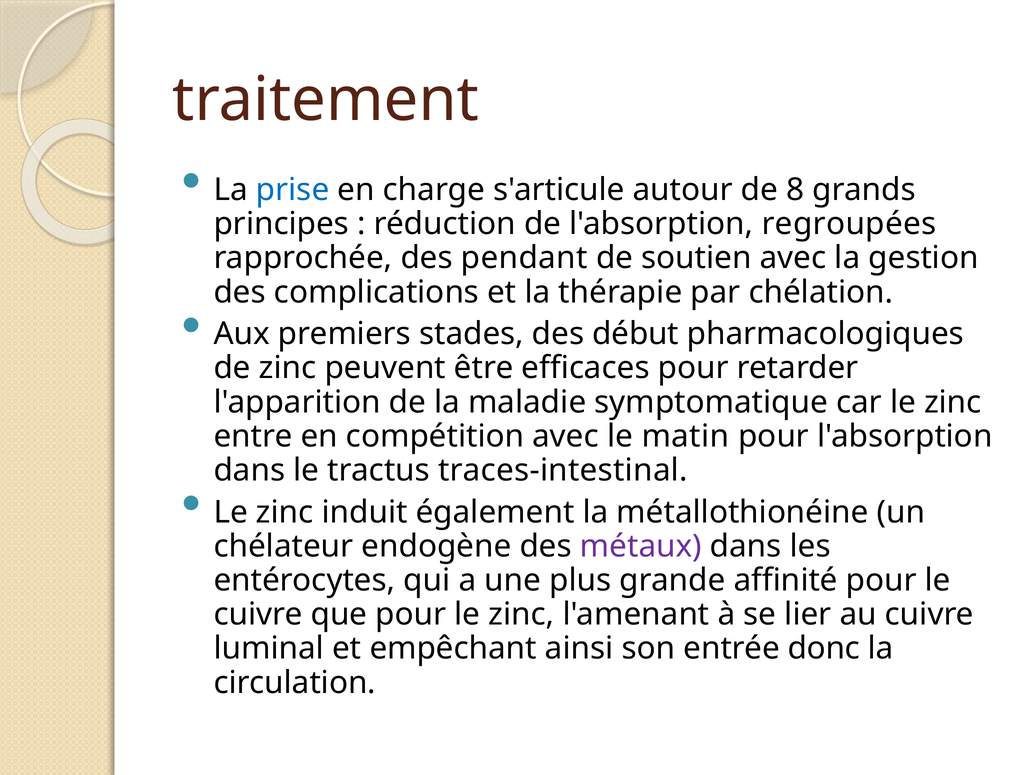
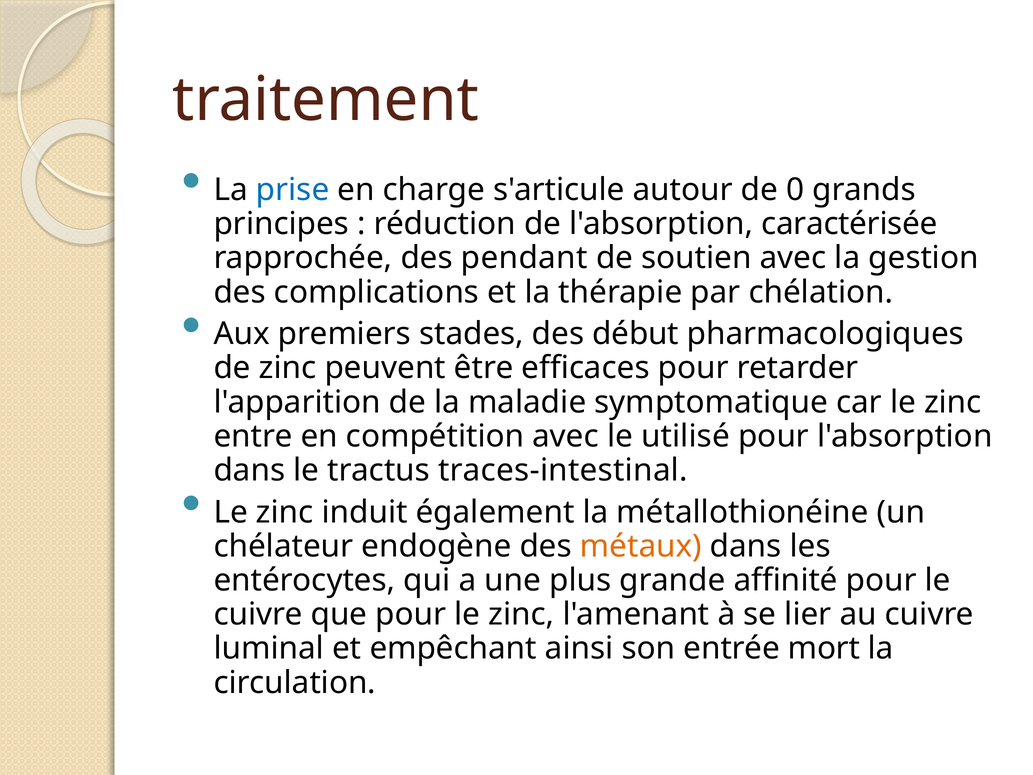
8: 8 -> 0
regroupées: regroupées -> caractérisée
matin: matin -> utilisé
métaux colour: purple -> orange
donc: donc -> mort
